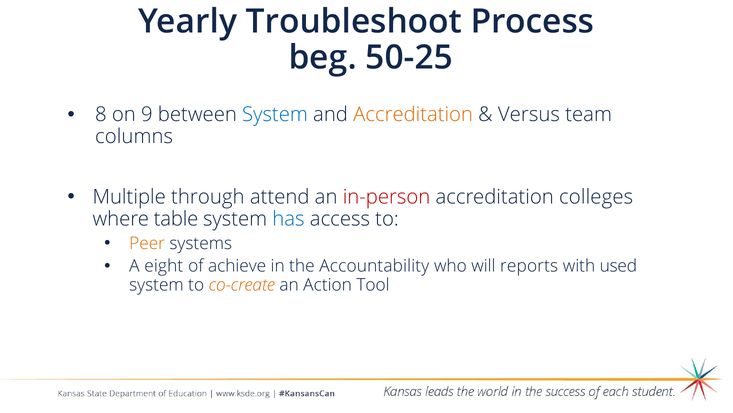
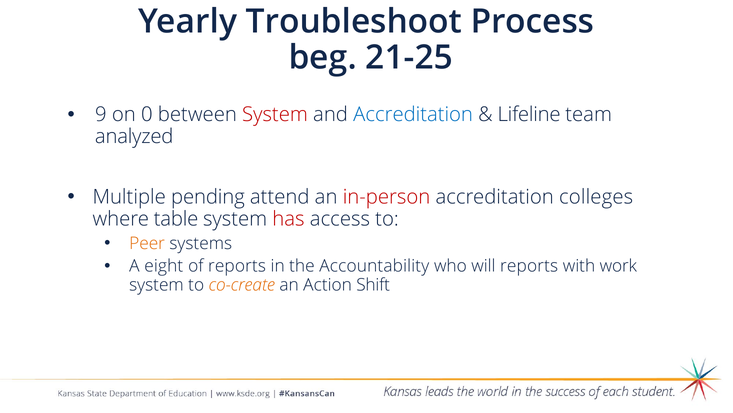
50-25: 50-25 -> 21-25
8: 8 -> 9
9: 9 -> 0
System at (275, 114) colour: blue -> red
Accreditation at (413, 114) colour: orange -> blue
Versus: Versus -> Lifeline
columns: columns -> analyzed
through: through -> pending
has colour: blue -> red
of achieve: achieve -> reports
used: used -> work
Tool: Tool -> Shift
